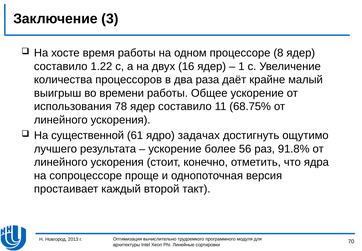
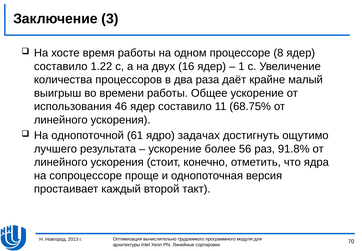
78: 78 -> 46
существенной: существенной -> однопоточной
